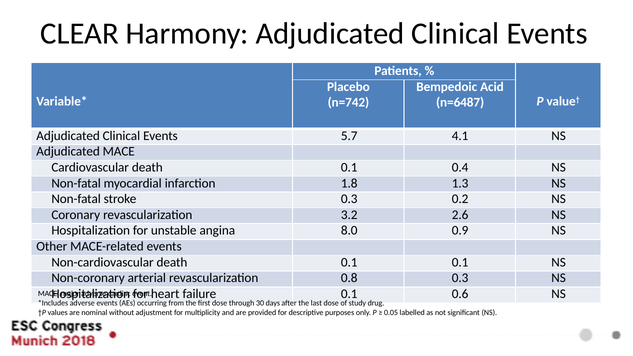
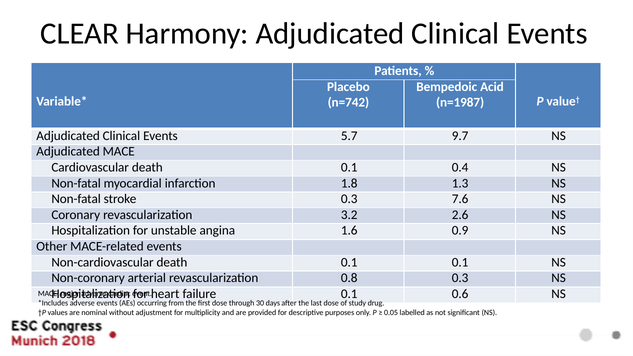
n=6487: n=6487 -> n=1987
4.1: 4.1 -> 9.7
0.2: 0.2 -> 7.6
8.0: 8.0 -> 1.6
